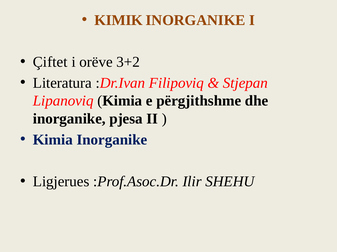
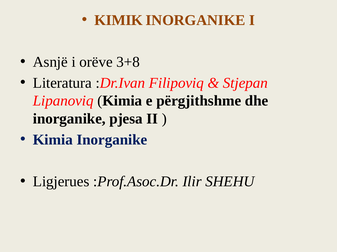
Çiftet: Çiftet -> Asnjë
3+2: 3+2 -> 3+8
